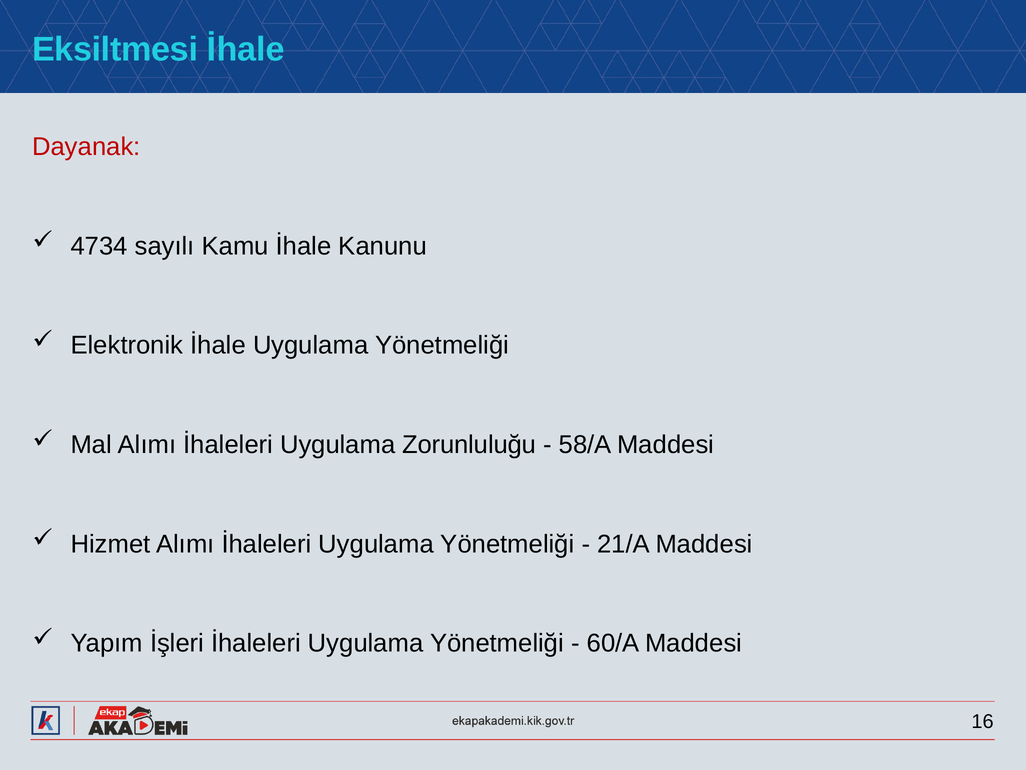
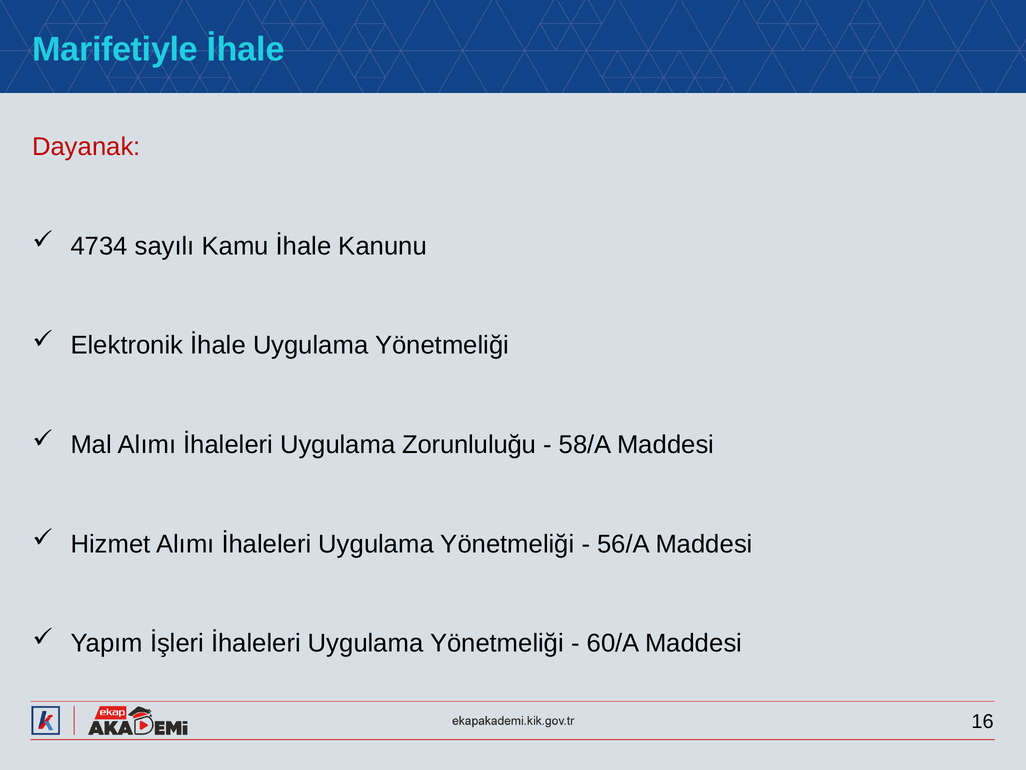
Eksiltmesi: Eksiltmesi -> Marifetiyle
21/A: 21/A -> 56/A
